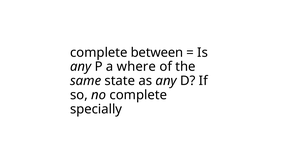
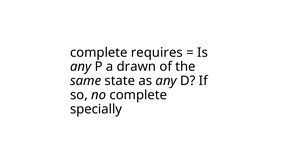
between: between -> requires
where: where -> drawn
